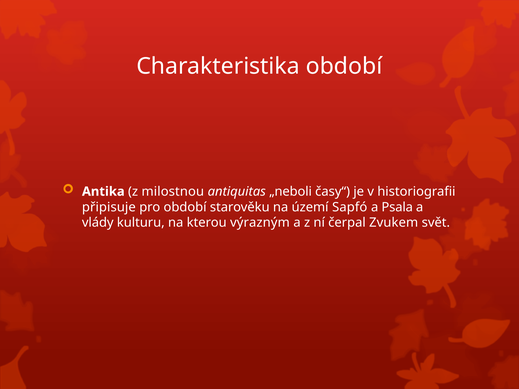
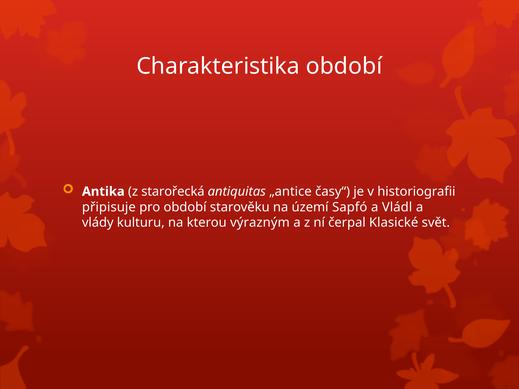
milostnou: milostnou -> starořecká
„neboli: „neboli -> „antice
Psala: Psala -> Vládl
Zvukem: Zvukem -> Klasické
